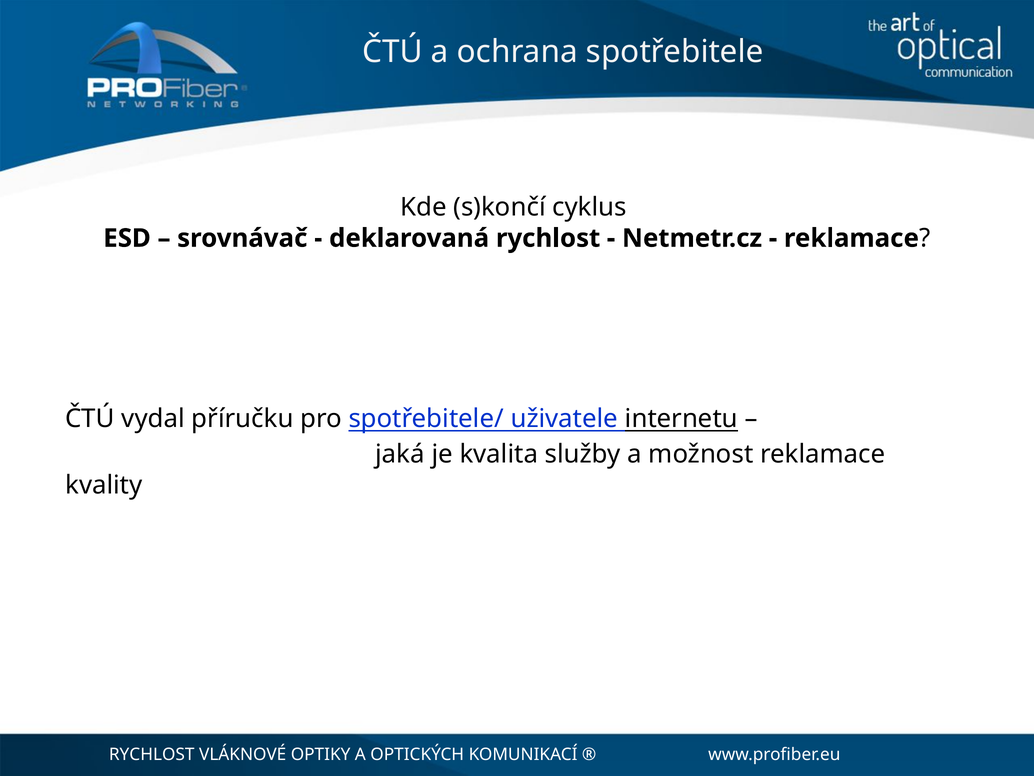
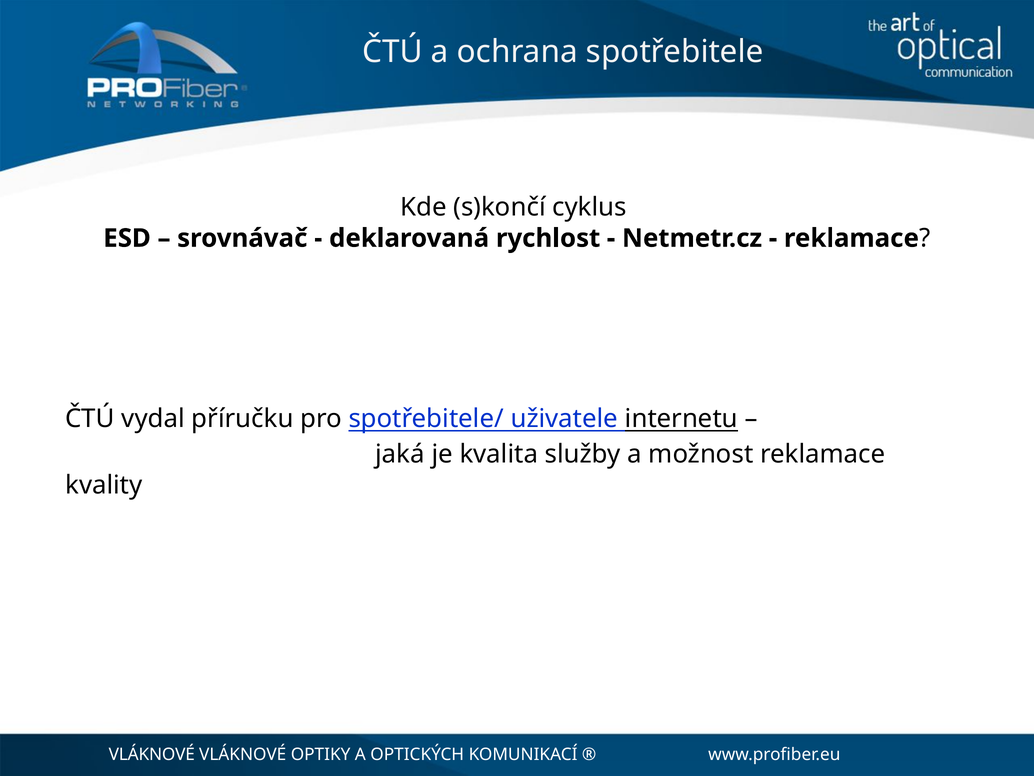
RYCHLOST at (152, 754): RYCHLOST -> VLÁKNOVÉ
